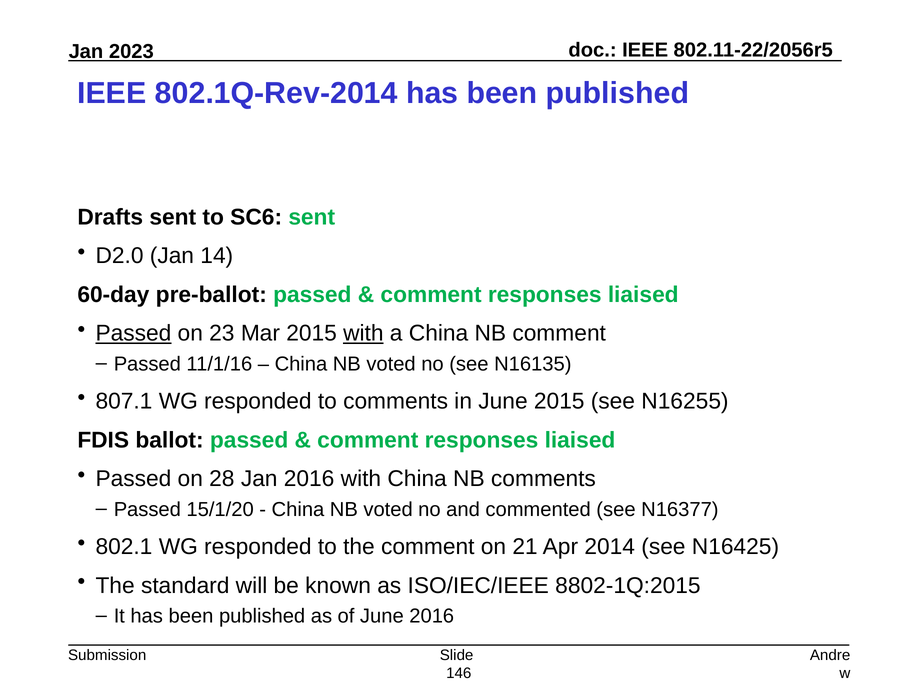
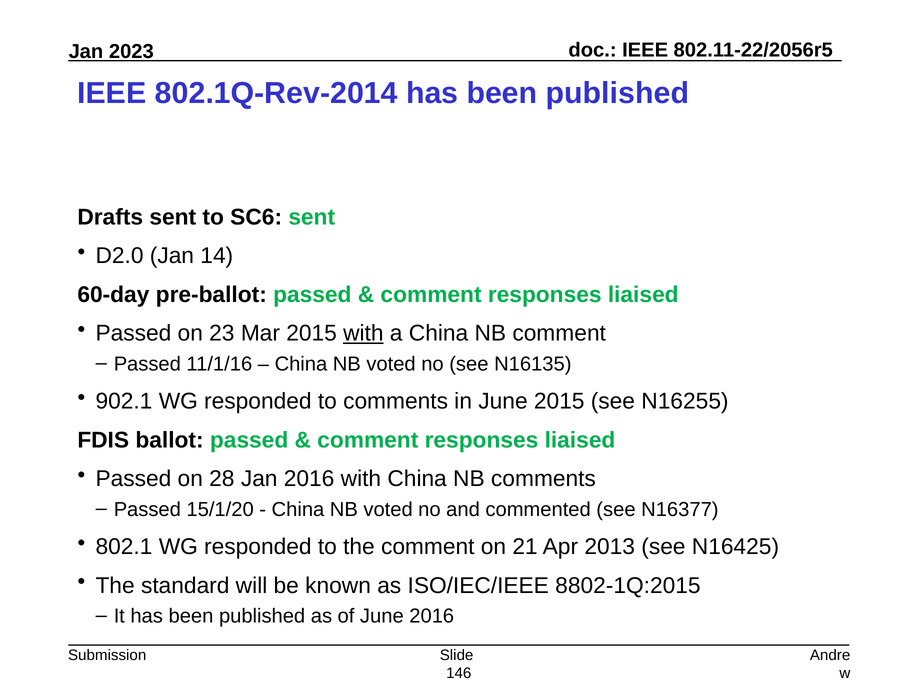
Passed at (133, 333) underline: present -> none
807.1: 807.1 -> 902.1
2014: 2014 -> 2013
